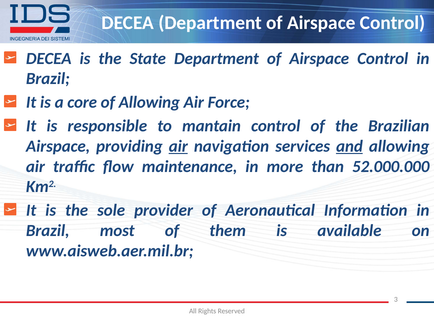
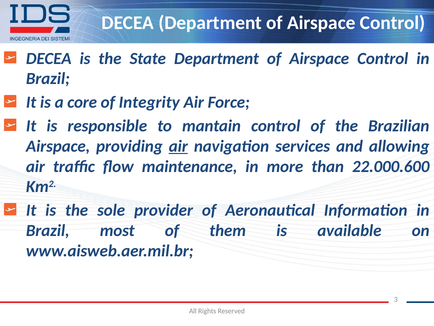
of Allowing: Allowing -> Integrity
and underline: present -> none
52.000.000: 52.000.000 -> 22.000.600
